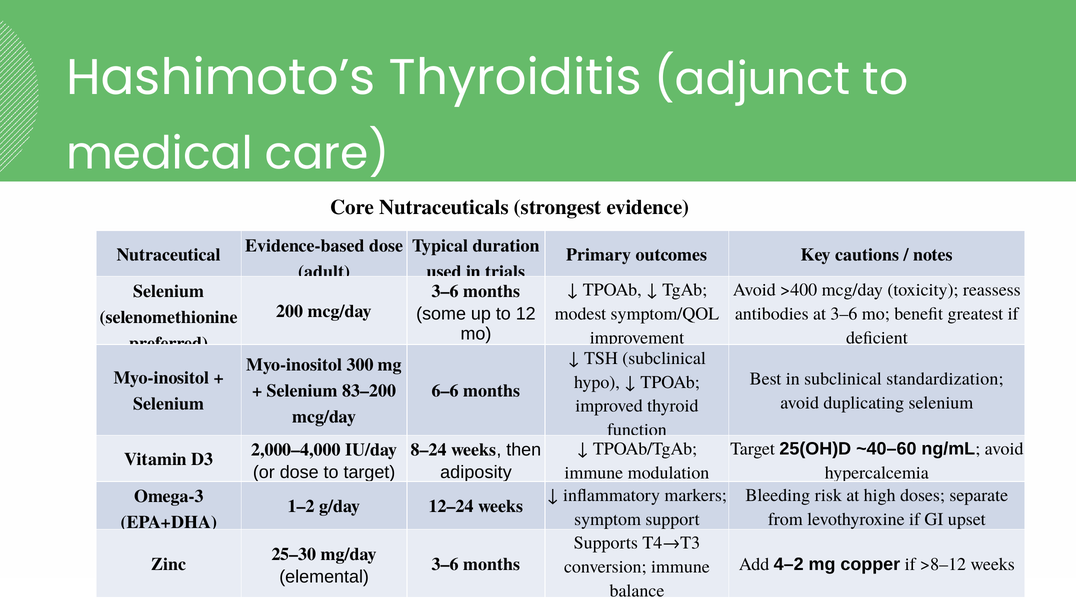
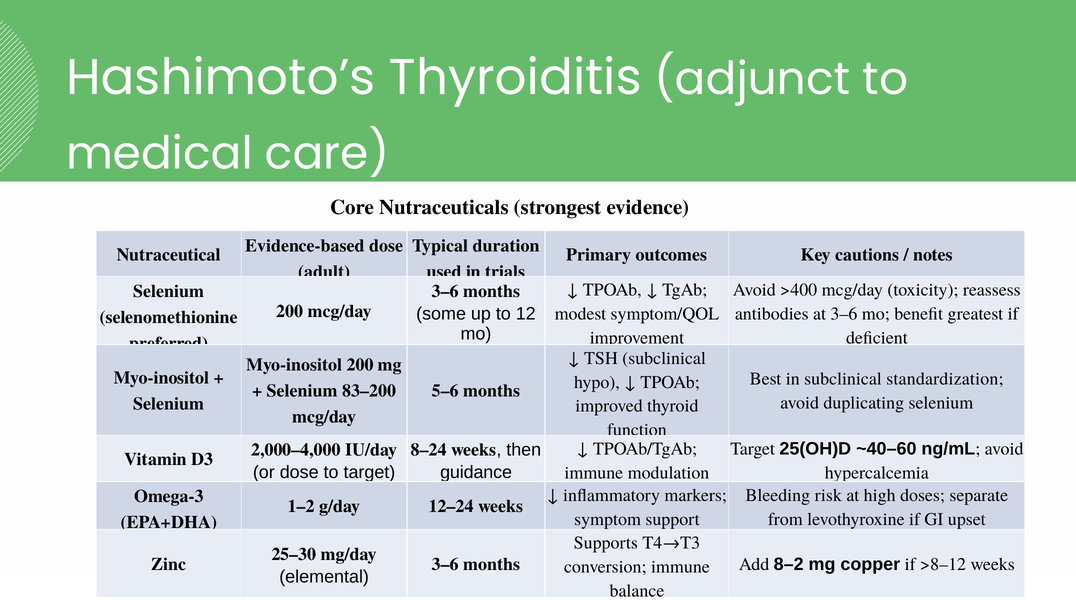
Myo-inositol 300: 300 -> 200
6–6: 6–6 -> 5–6
adiposity: adiposity -> guidance
4–2: 4–2 -> 8–2
